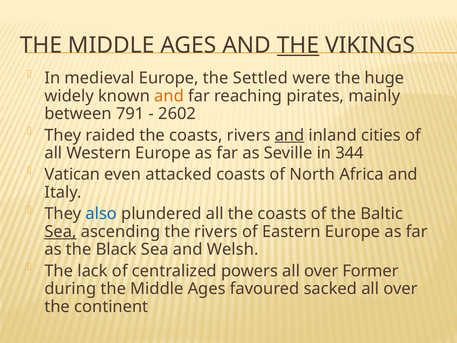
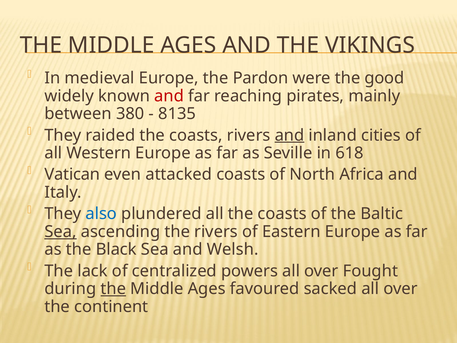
THE at (298, 45) underline: present -> none
Settled: Settled -> Pardon
huge: huge -> good
and at (169, 96) colour: orange -> red
791: 791 -> 380
2602: 2602 -> 8135
344: 344 -> 618
Former: Former -> Fought
the at (113, 289) underline: none -> present
